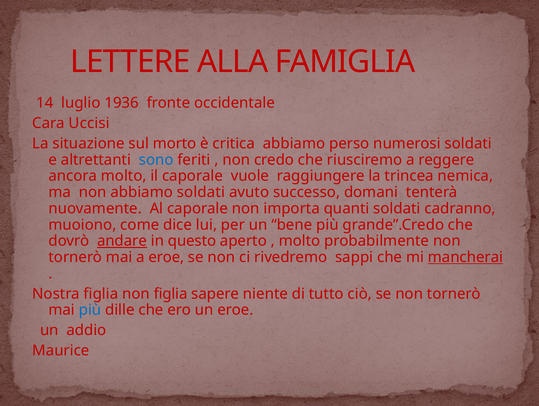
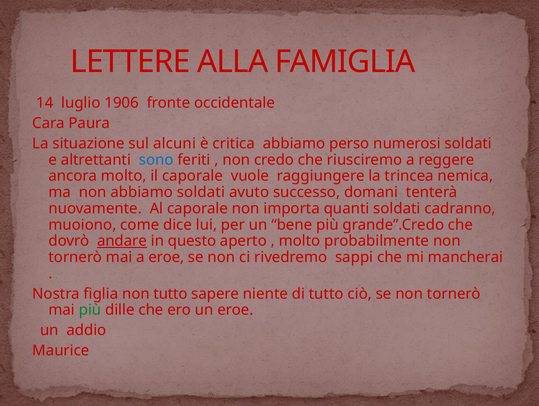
1936: 1936 -> 1906
Uccisi: Uccisi -> Paura
morto: morto -> alcuni
mancherai underline: present -> none
non figlia: figlia -> tutto
più at (90, 310) colour: blue -> green
